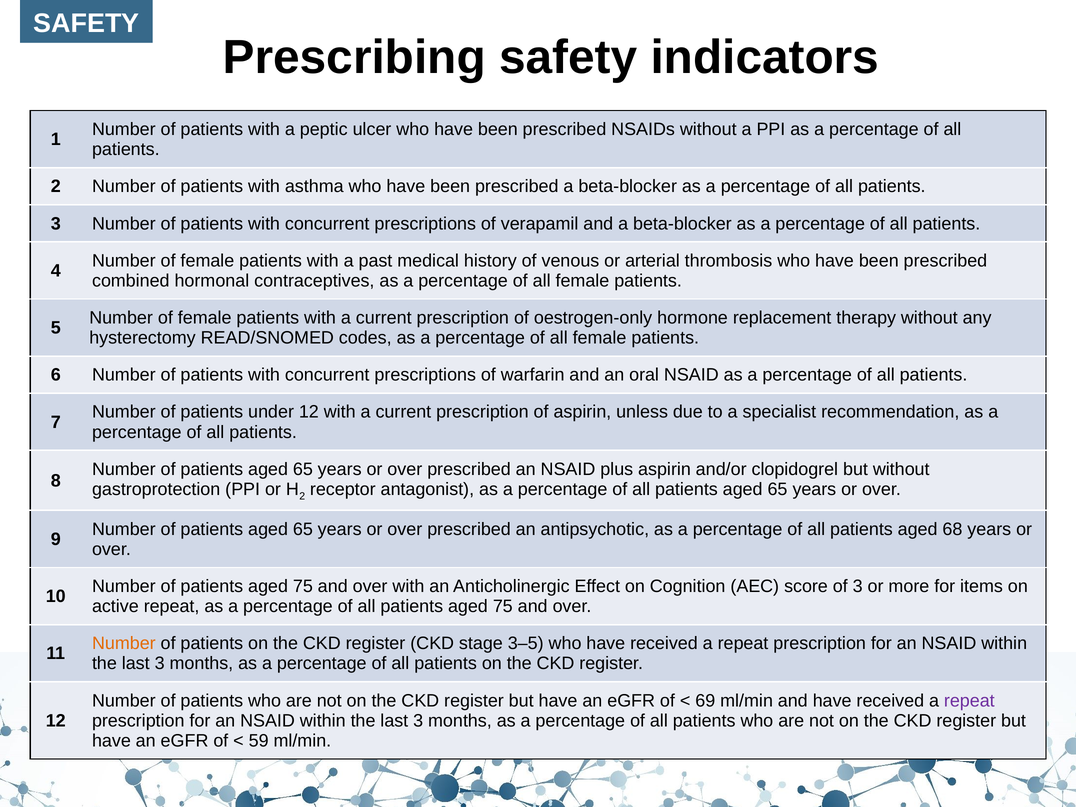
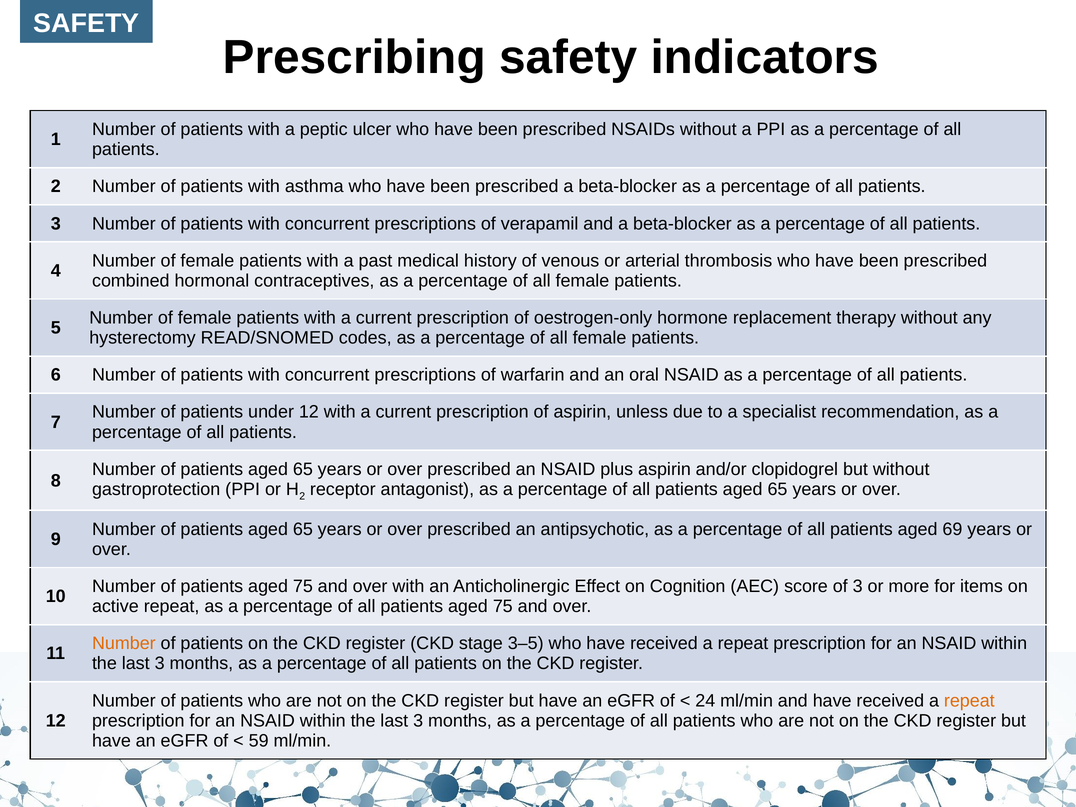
68: 68 -> 69
69: 69 -> 24
repeat at (969, 701) colour: purple -> orange
